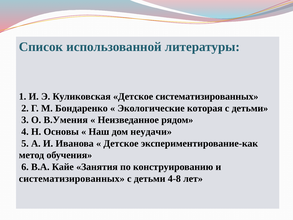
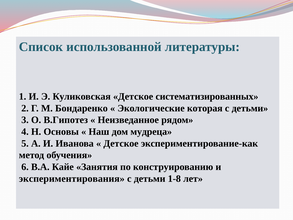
В.Умения: В.Умения -> В.Гипотез
неудачи: неудачи -> мудреца
систематизированных at (72, 178): систематизированных -> экспериментирования
4-8: 4-8 -> 1-8
